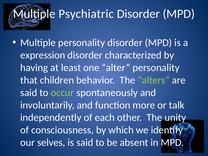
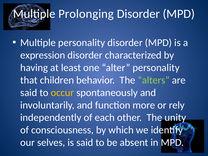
Psychiatric: Psychiatric -> Prolonging
occur colour: light green -> yellow
talk: talk -> rely
